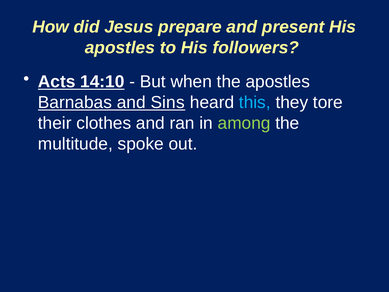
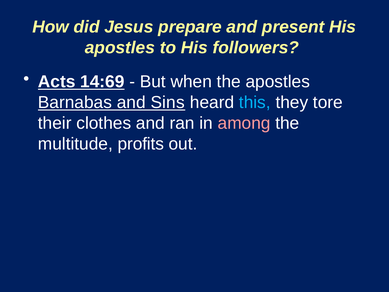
14:10: 14:10 -> 14:69
among colour: light green -> pink
spoke: spoke -> profits
